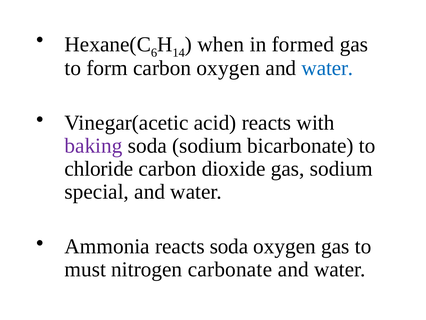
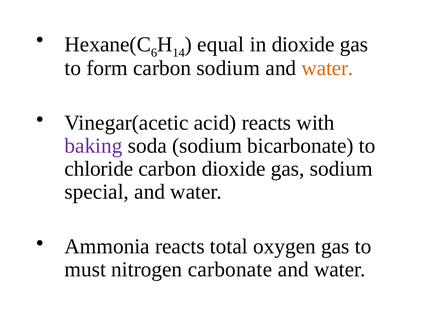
when: when -> equal
in formed: formed -> dioxide
carbon oxygen: oxygen -> sodium
water at (327, 68) colour: blue -> orange
reacts soda: soda -> total
